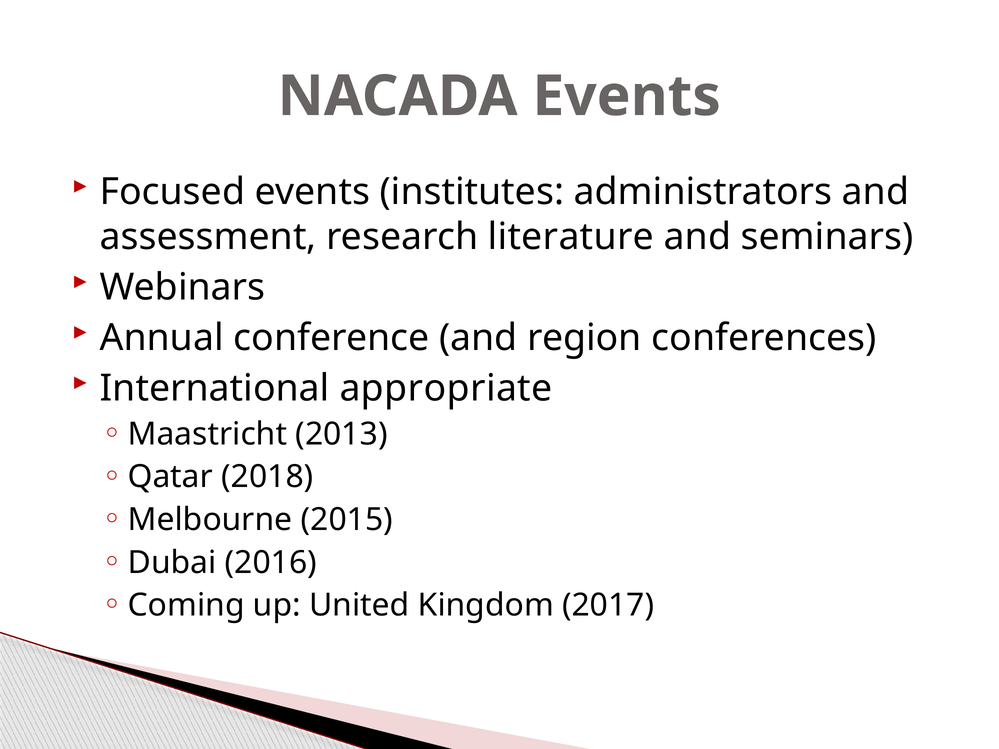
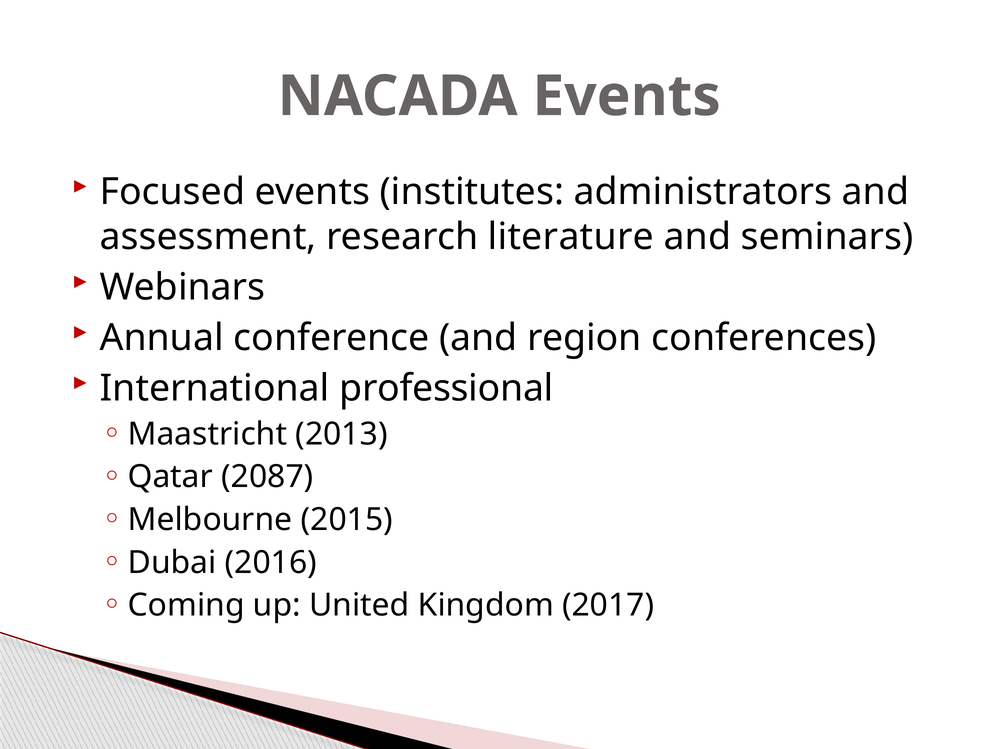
appropriate: appropriate -> professional
2018: 2018 -> 2087
